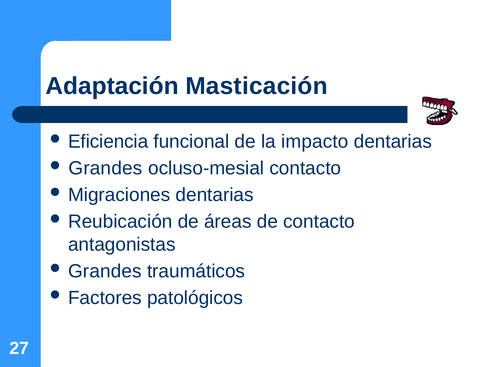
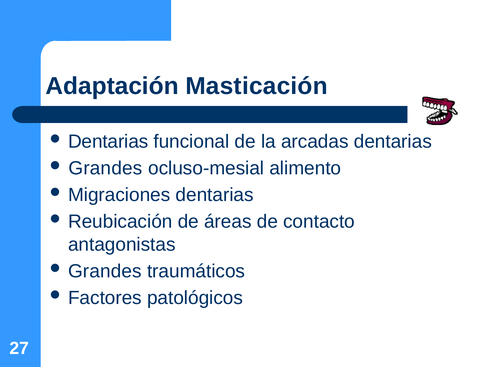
Eficiencia at (108, 142): Eficiencia -> Dentarias
impacto: impacto -> arcadas
ocluso-mesial contacto: contacto -> alimento
